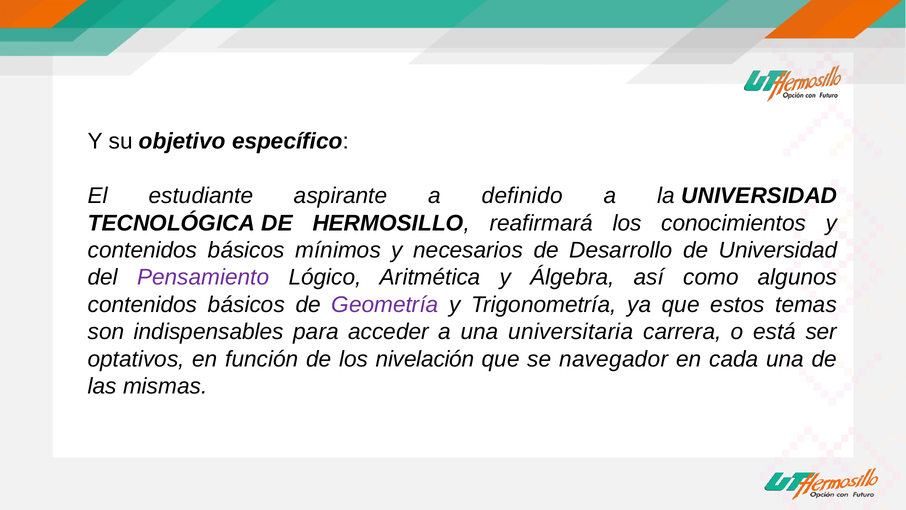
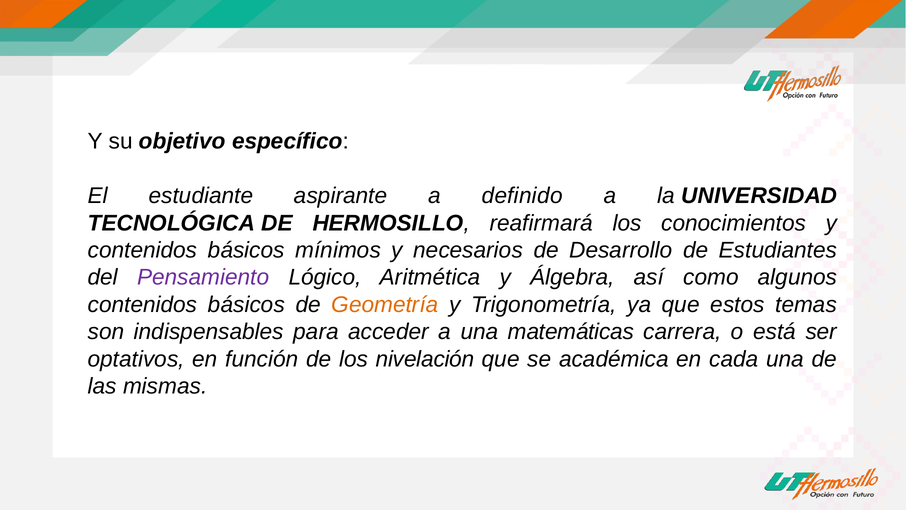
de Universidad: Universidad -> Estudiantes
Geometría colour: purple -> orange
universitaria: universitaria -> matemáticas
navegador: navegador -> académica
